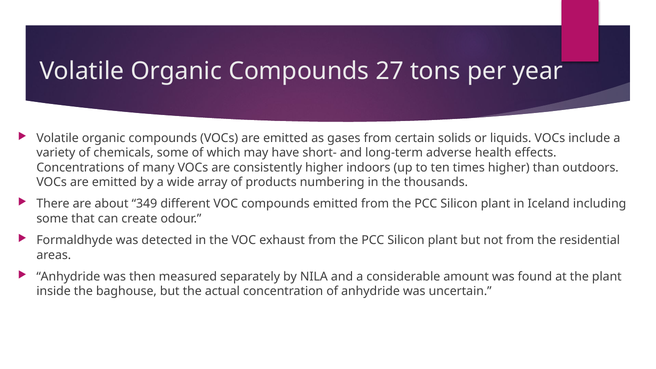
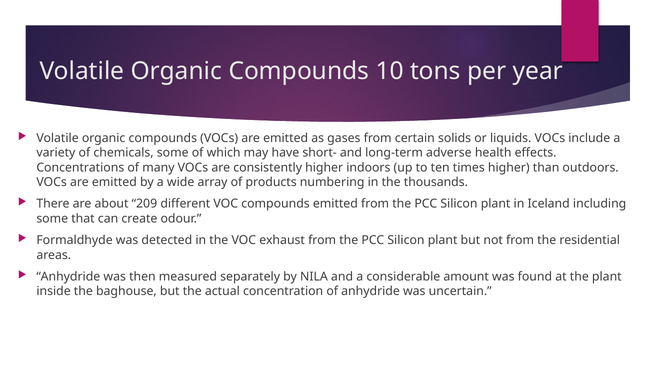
27: 27 -> 10
349: 349 -> 209
